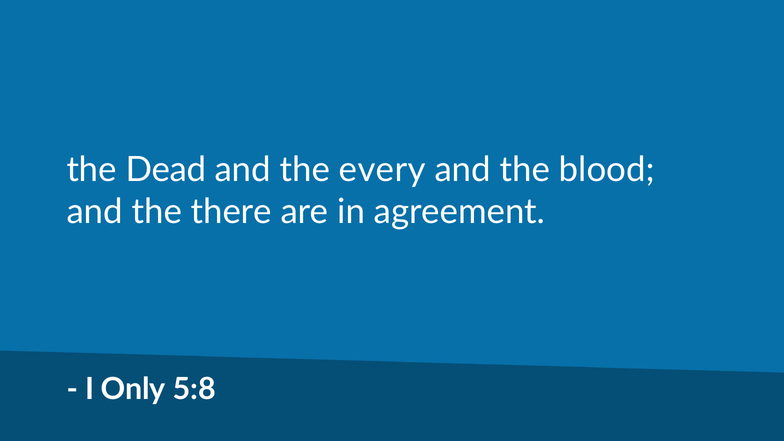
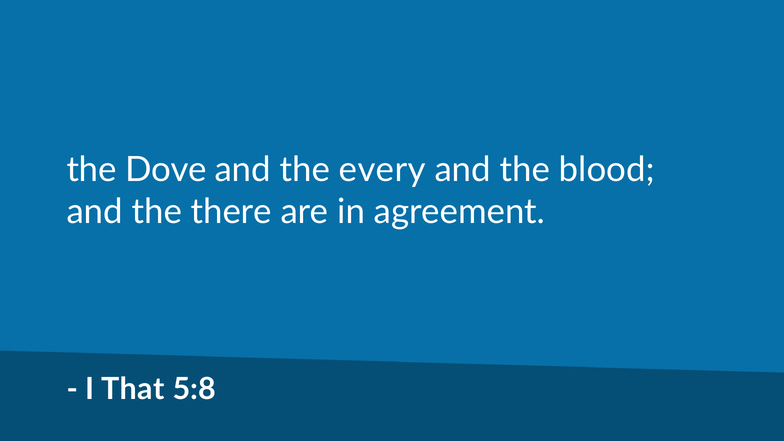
Dead: Dead -> Dove
Only: Only -> That
